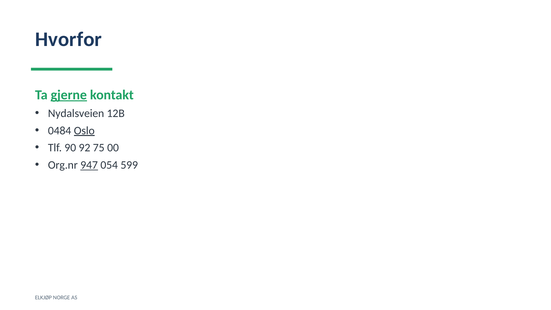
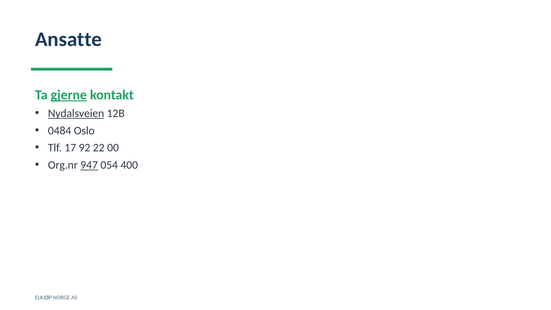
Hvorfor: Hvorfor -> Ansatte
Nydalsveien underline: none -> present
Oslo underline: present -> none
90: 90 -> 17
75: 75 -> 22
599: 599 -> 400
